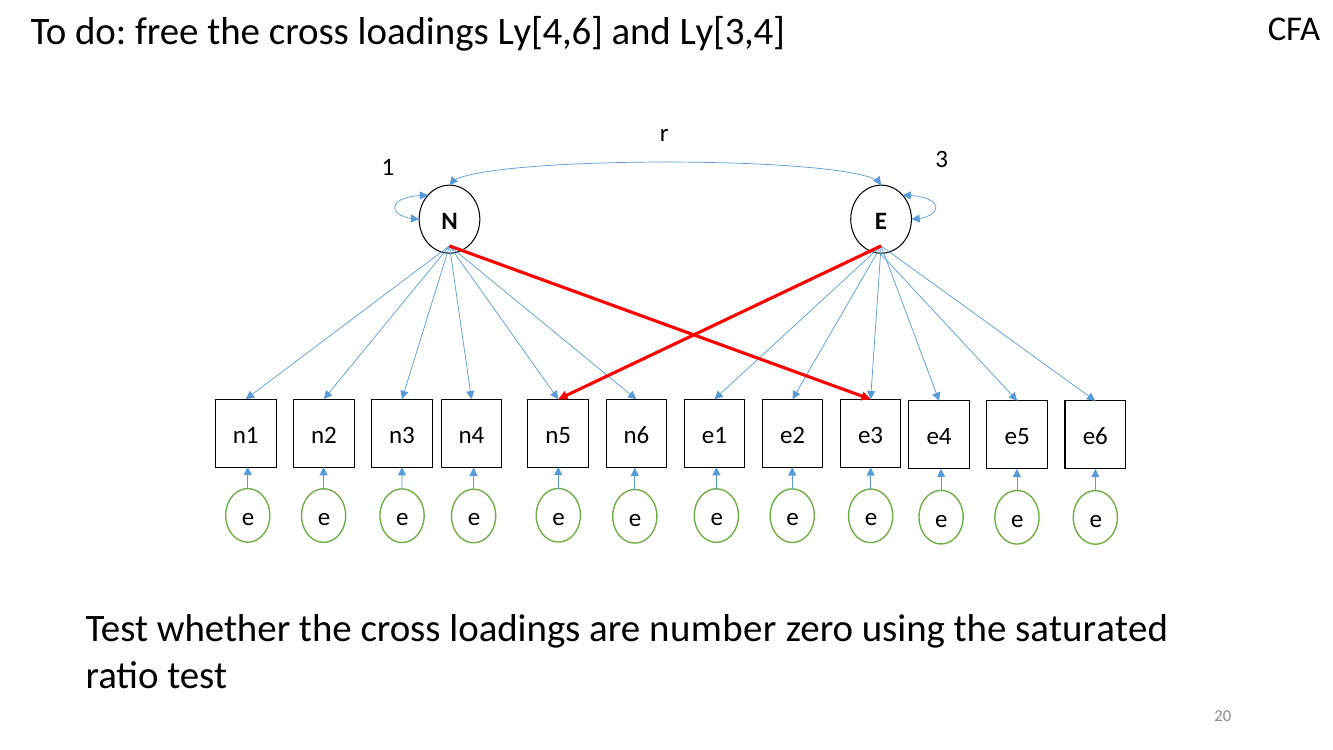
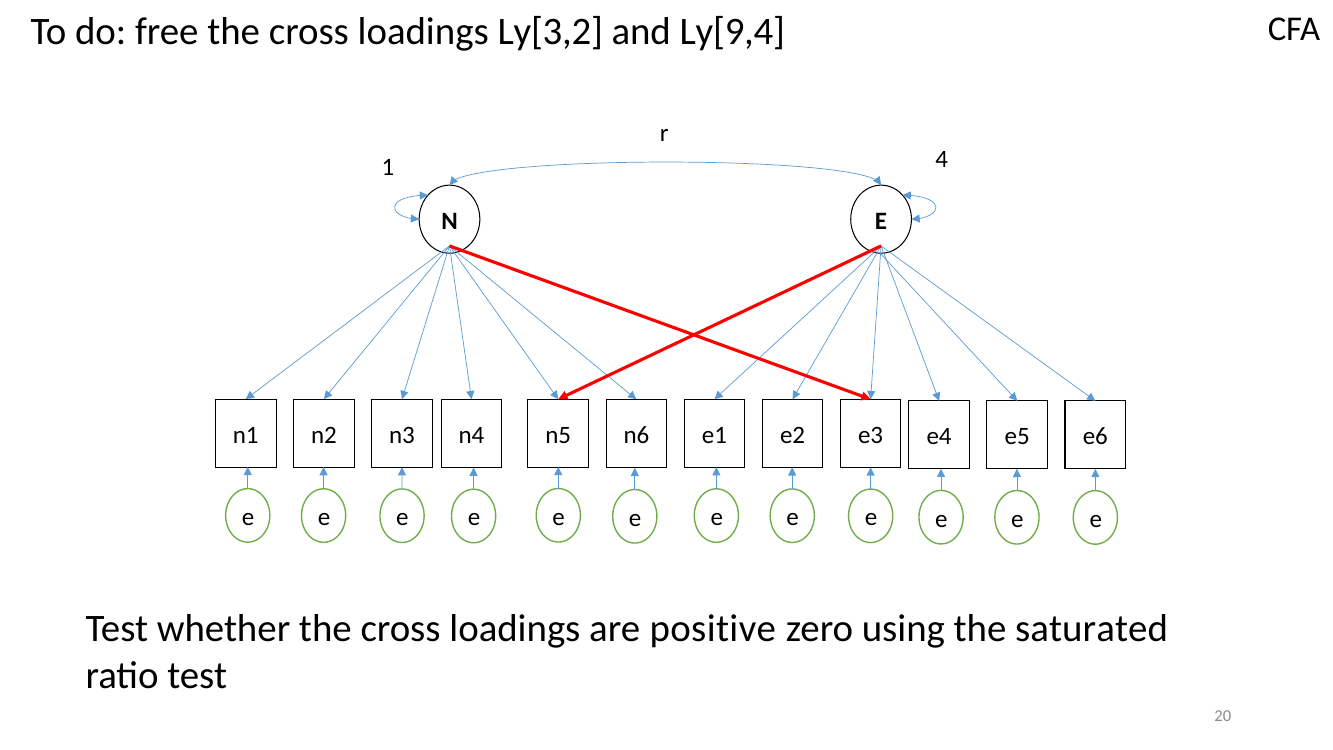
Ly[4,6: Ly[4,6 -> Ly[3,2
Ly[3,4: Ly[3,4 -> Ly[9,4
3: 3 -> 4
number: number -> positive
